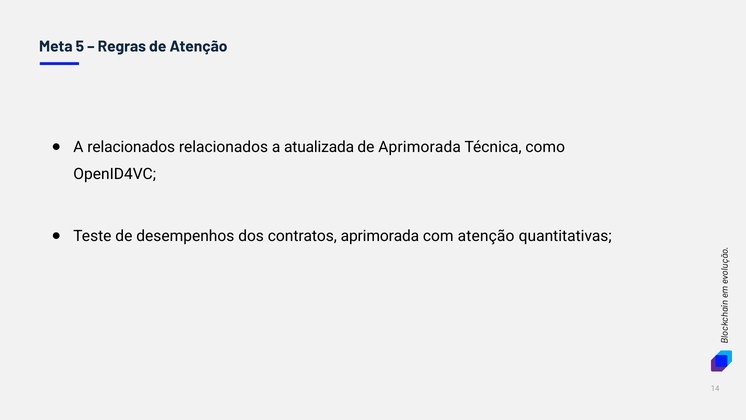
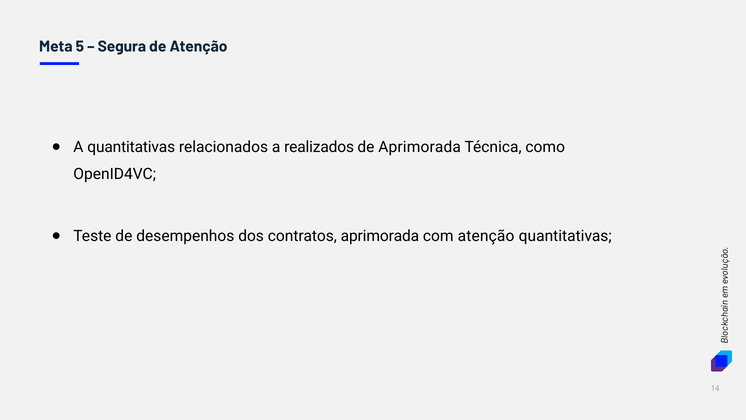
Regras: Regras -> Segura
A relacionados: relacionados -> quantitativas
atualizada: atualizada -> realizados
